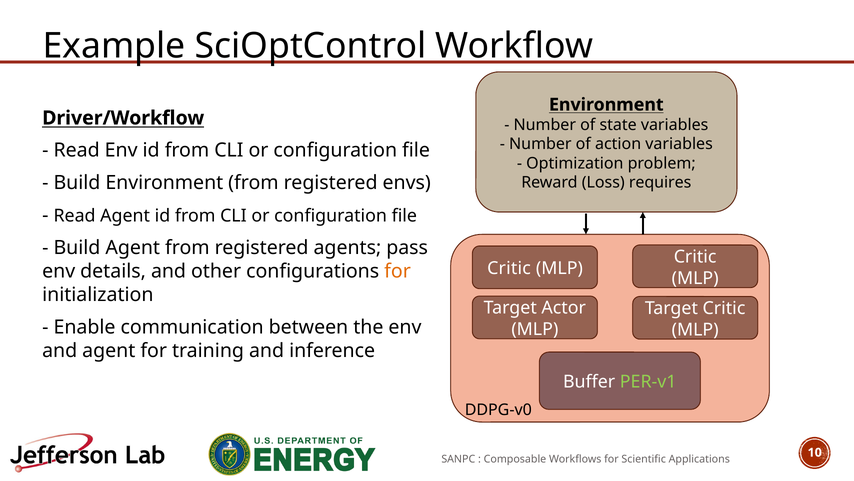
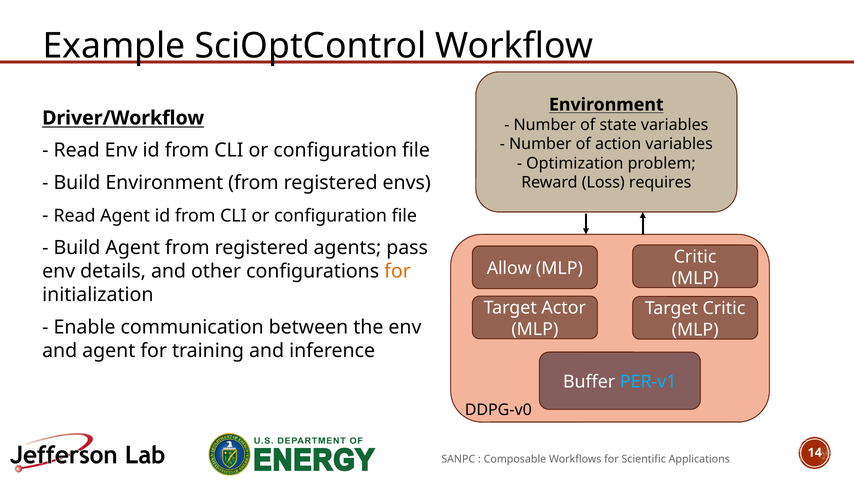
Critic at (509, 268): Critic -> Allow
PER-v1 colour: light green -> light blue
10: 10 -> 14
